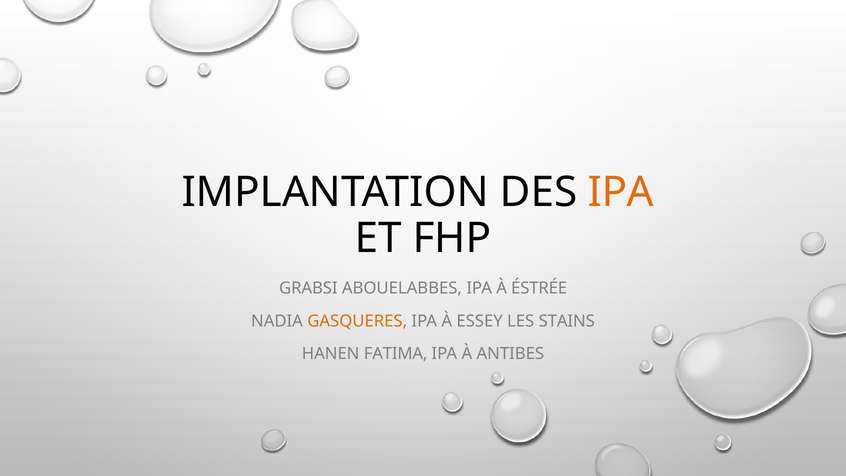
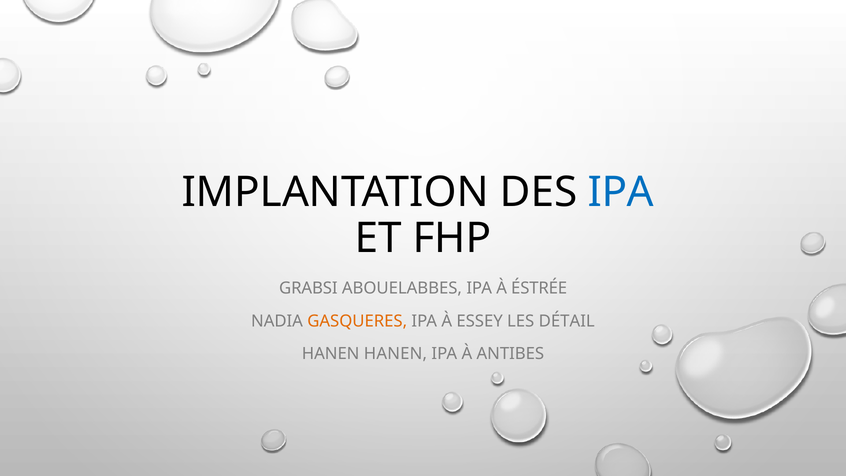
IPA at (621, 192) colour: orange -> blue
STAINS: STAINS -> DÉTAIL
HANEN FATIMA: FATIMA -> HANEN
